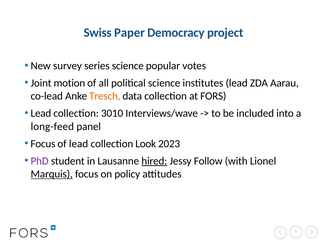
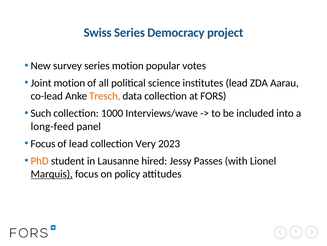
Swiss Paper: Paper -> Series
series science: science -> motion
Lead at (41, 113): Lead -> Such
3010: 3010 -> 1000
Look: Look -> Very
PhD colour: purple -> orange
hired underline: present -> none
Follow: Follow -> Passes
